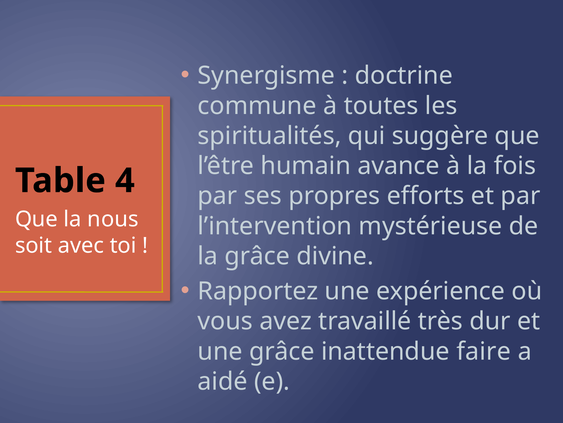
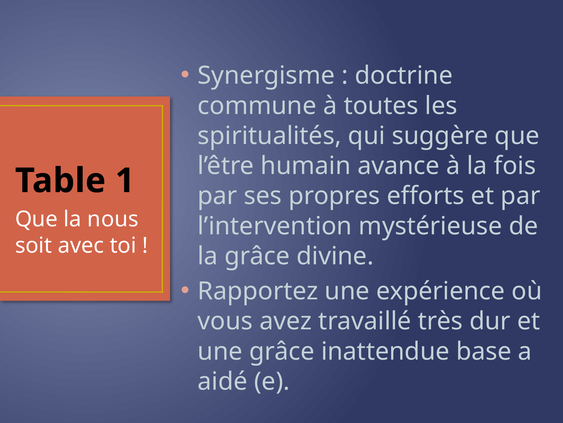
4: 4 -> 1
faire: faire -> base
